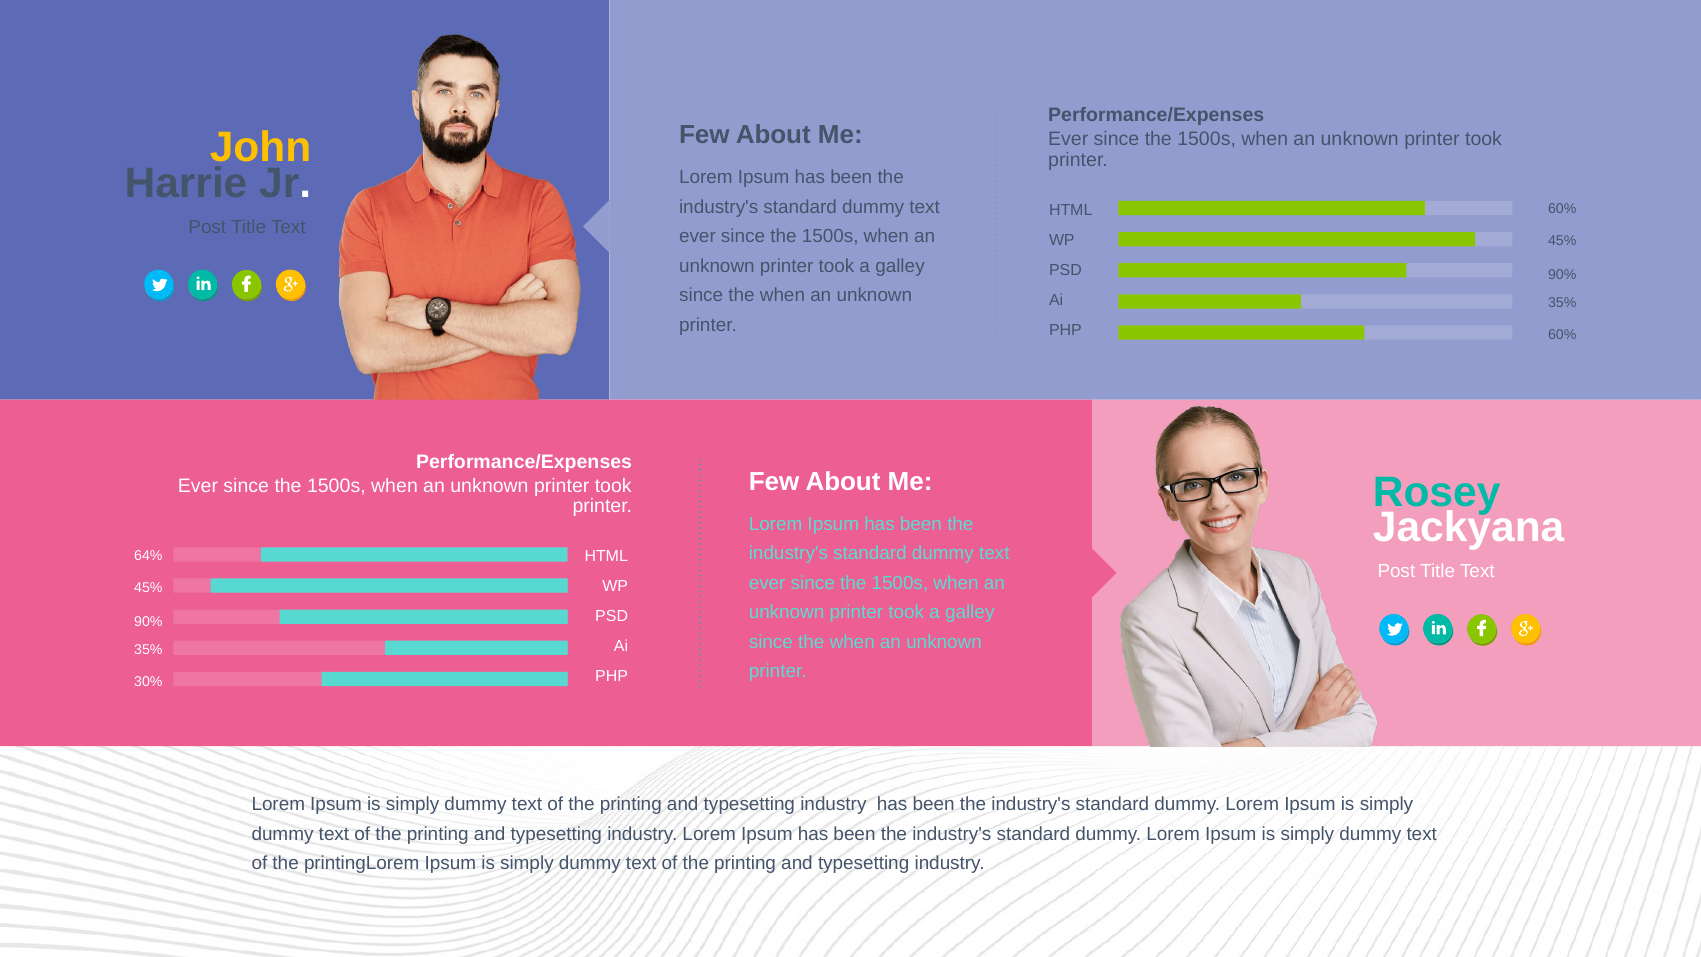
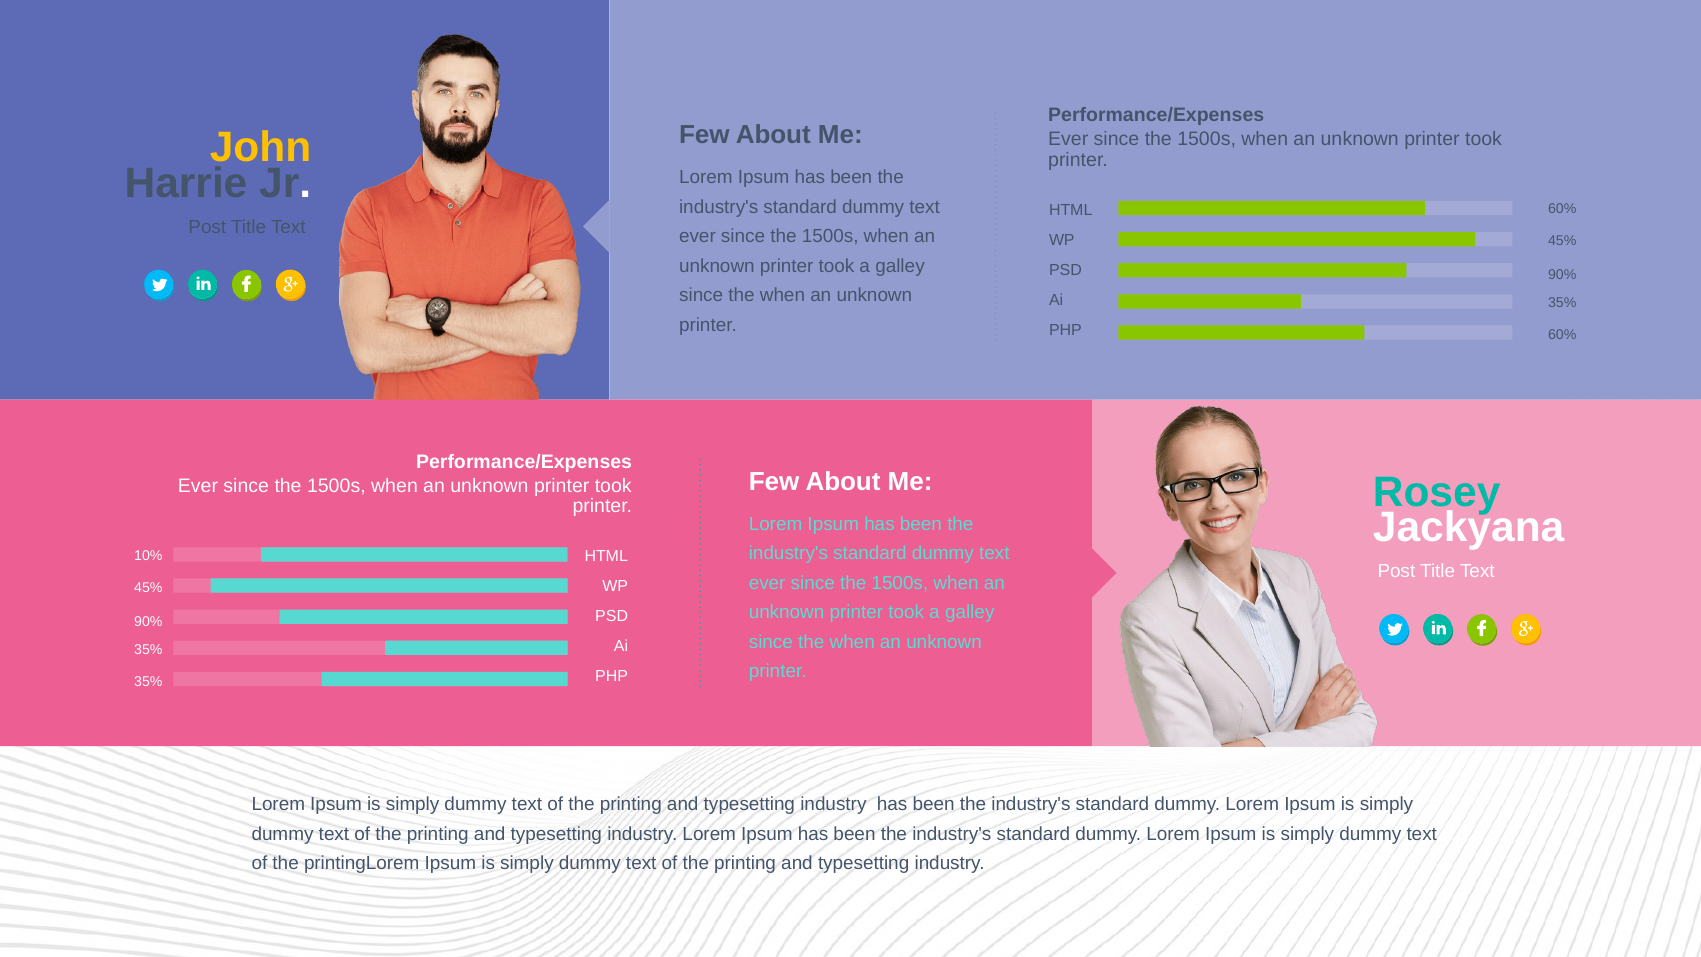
64%: 64% -> 10%
30% at (148, 682): 30% -> 35%
